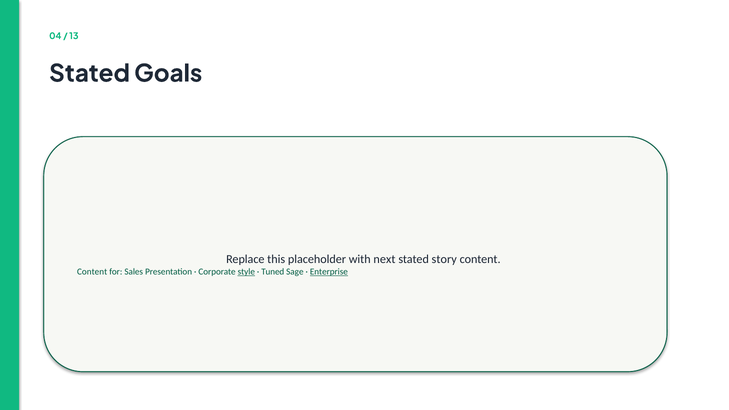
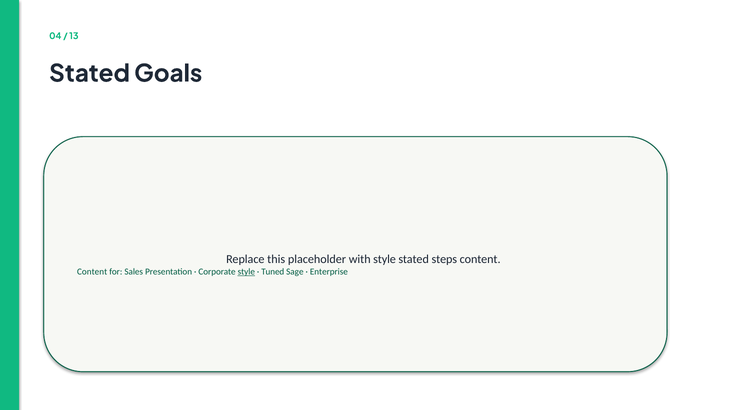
with next: next -> style
story: story -> steps
Enterprise underline: present -> none
